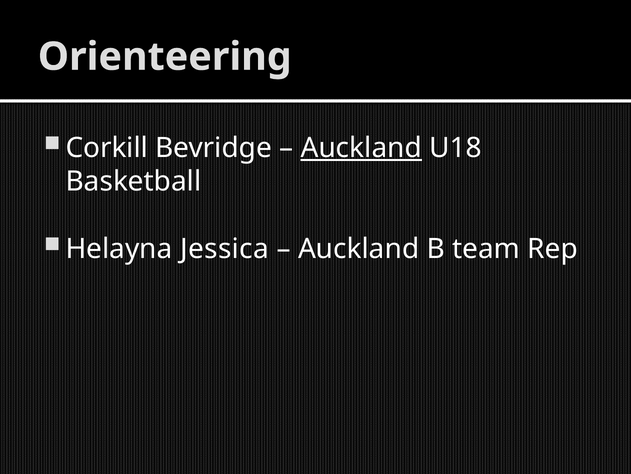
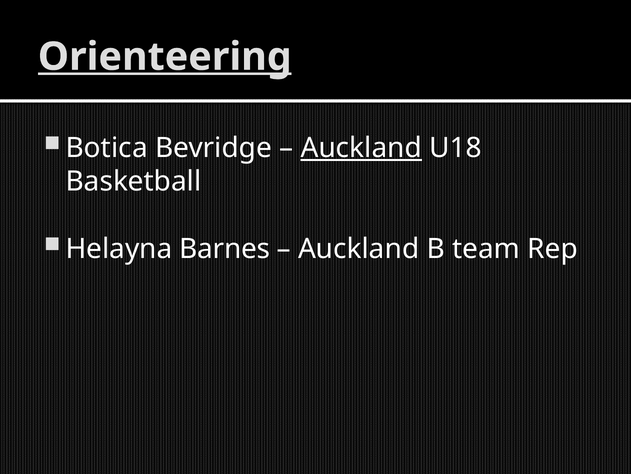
Orienteering underline: none -> present
Corkill: Corkill -> Botica
Jessica: Jessica -> Barnes
